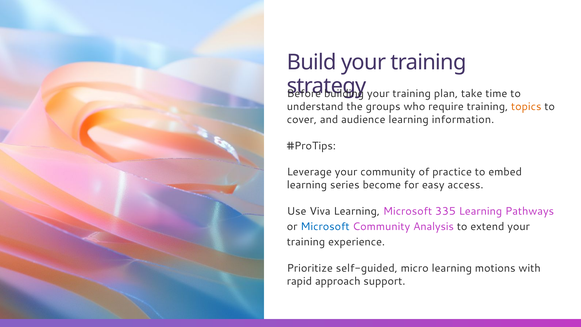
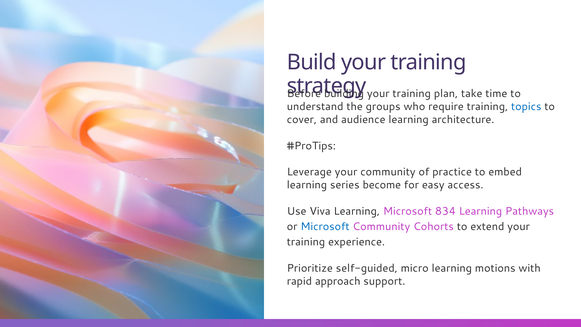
topics colour: orange -> blue
information: information -> architecture
335: 335 -> 834
Analysis: Analysis -> Cohorts
